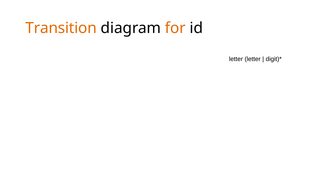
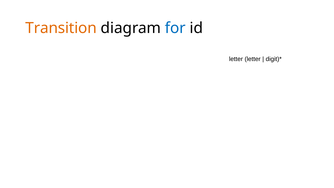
for colour: orange -> blue
